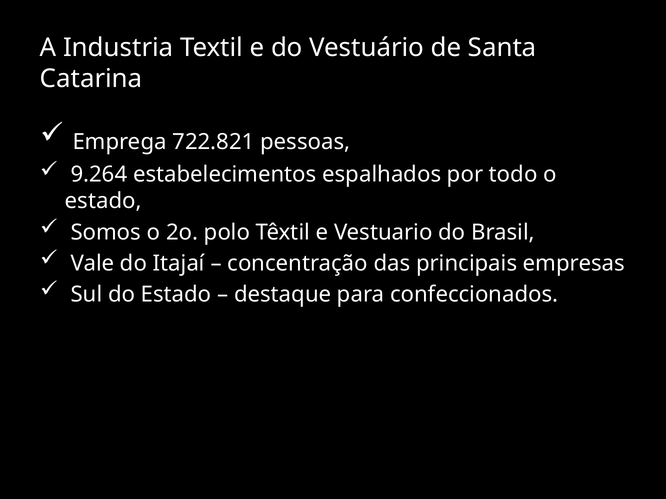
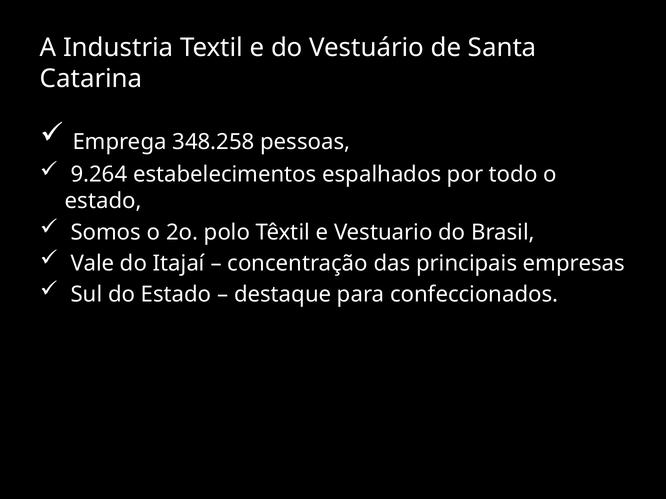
722.821: 722.821 -> 348.258
